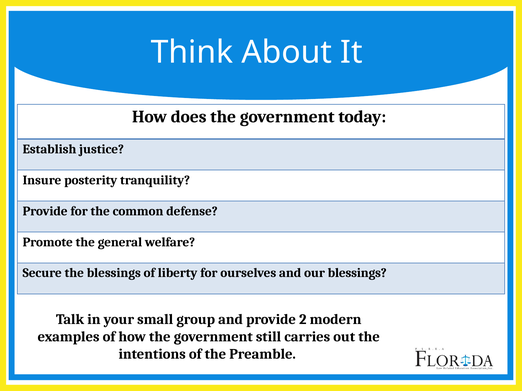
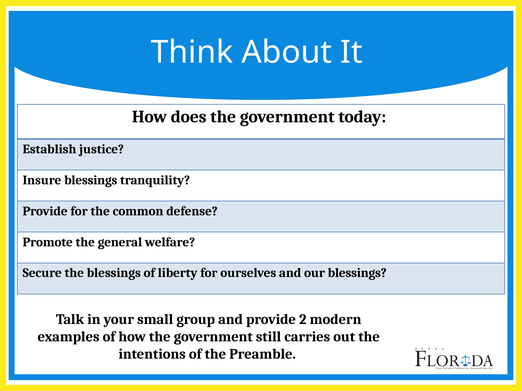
Insure posterity: posterity -> blessings
